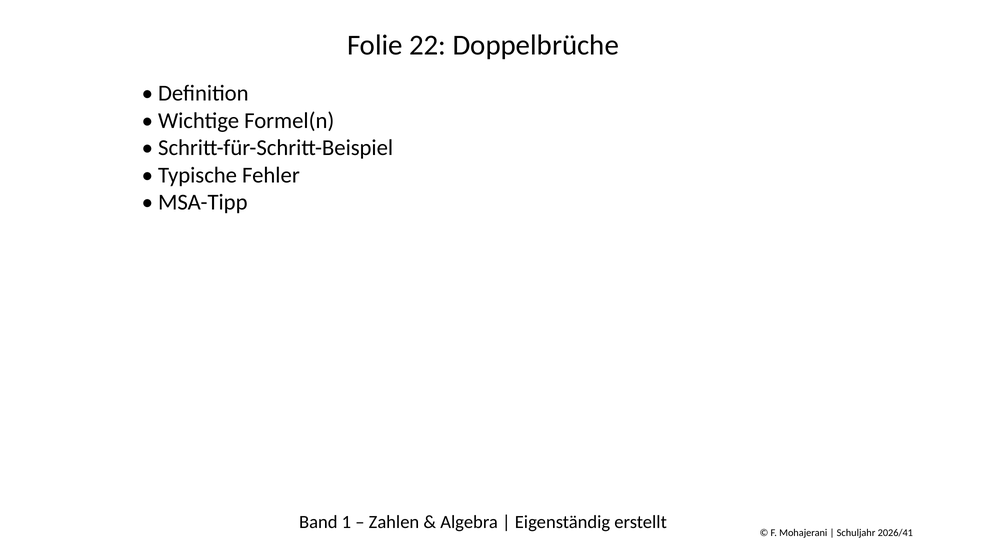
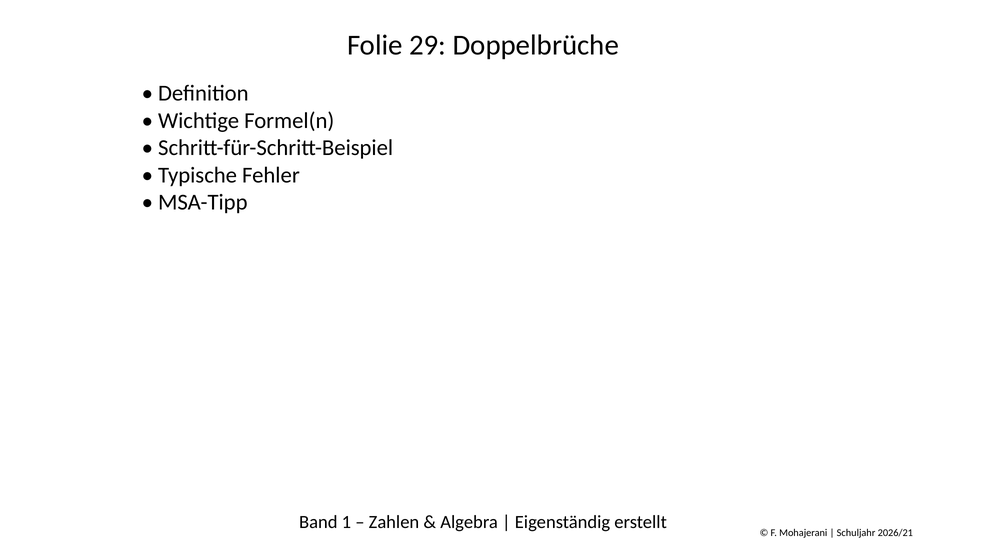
22: 22 -> 29
2026/41: 2026/41 -> 2026/21
